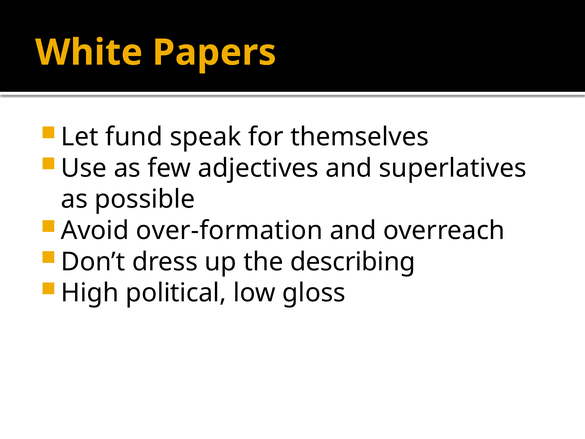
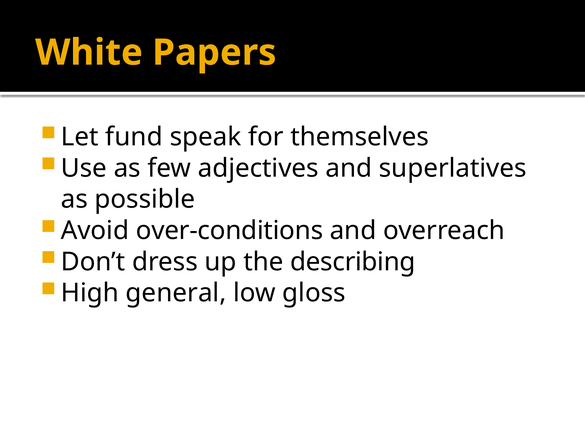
over-formation: over-formation -> over-conditions
political: political -> general
